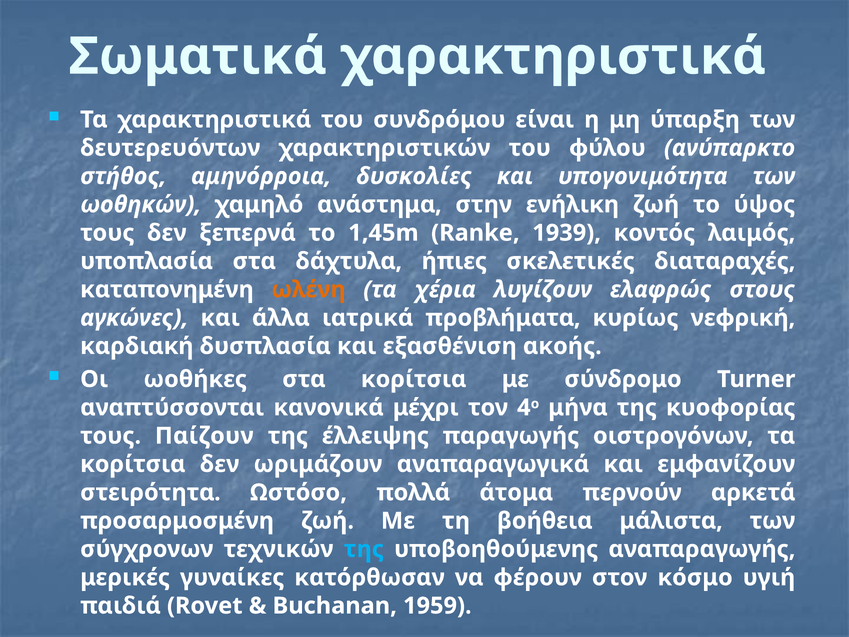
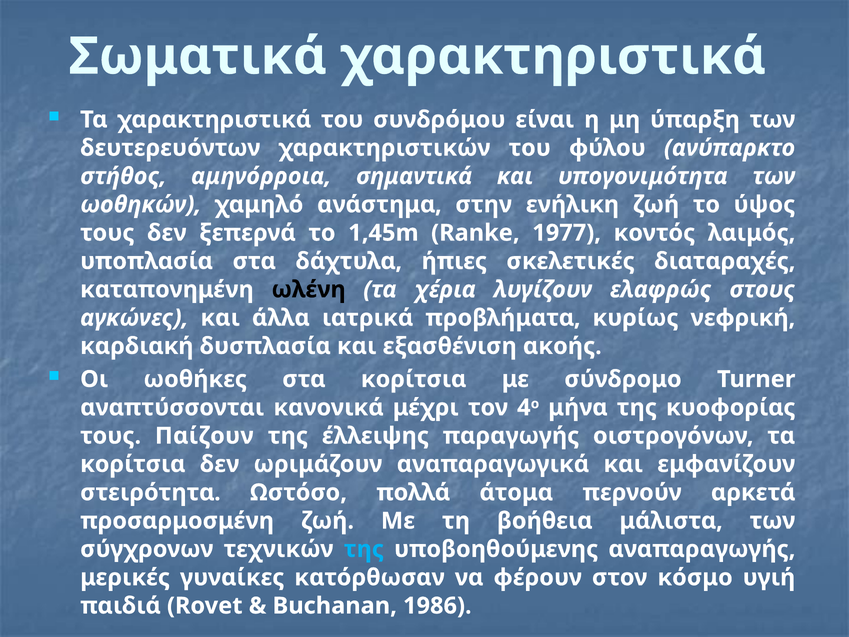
δυσκολίες: δυσκολίες -> σημαντικά
1939: 1939 -> 1977
ωλένη colour: orange -> black
1959: 1959 -> 1986
